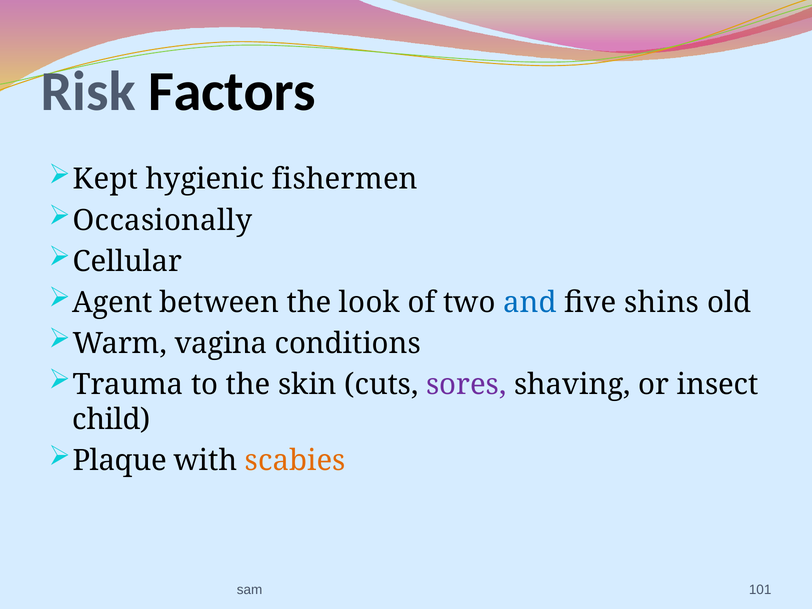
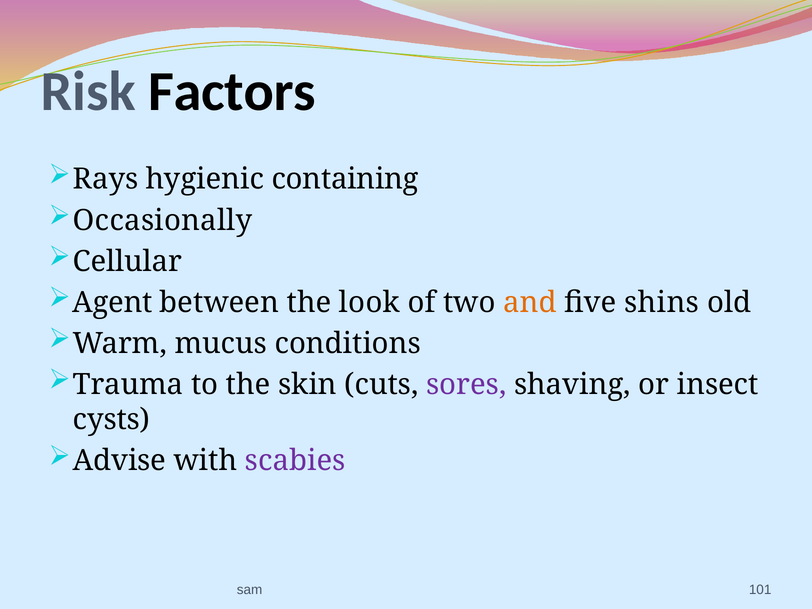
Kept: Kept -> Rays
fishermen: fishermen -> containing
and colour: blue -> orange
vagina: vagina -> mucus
child: child -> cysts
Plaque: Plaque -> Advise
scabies colour: orange -> purple
